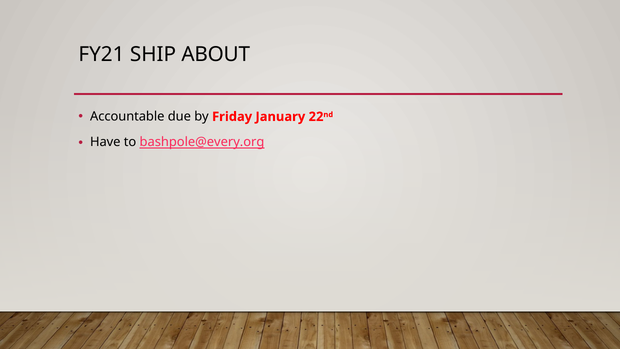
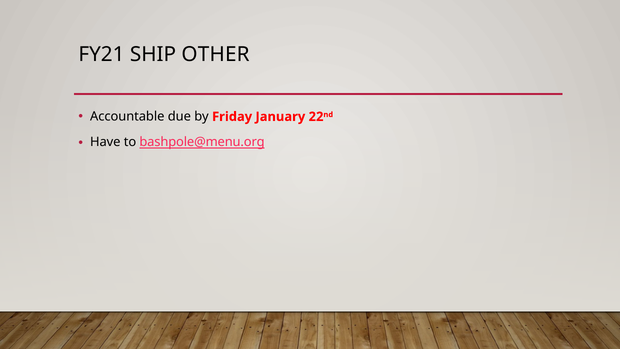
ABOUT: ABOUT -> OTHER
bashpole@every.org: bashpole@every.org -> bashpole@menu.org
